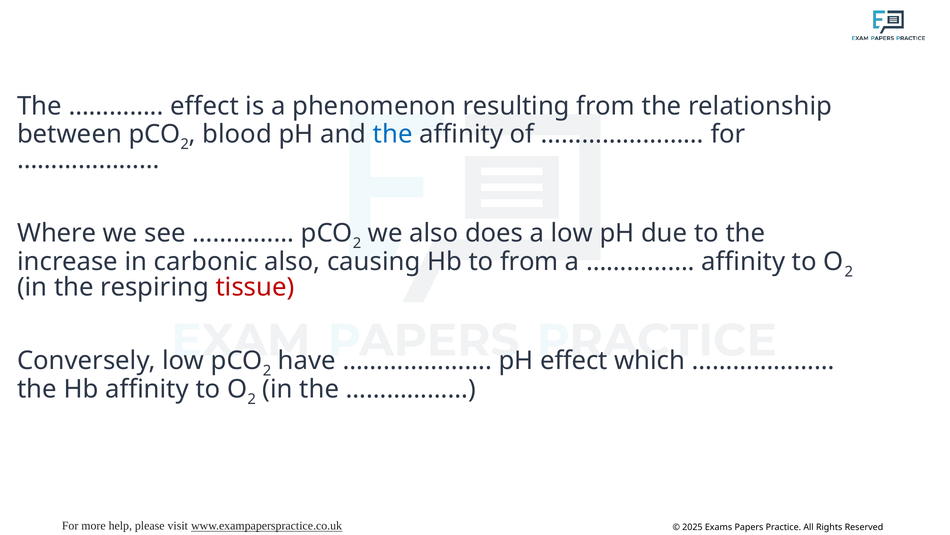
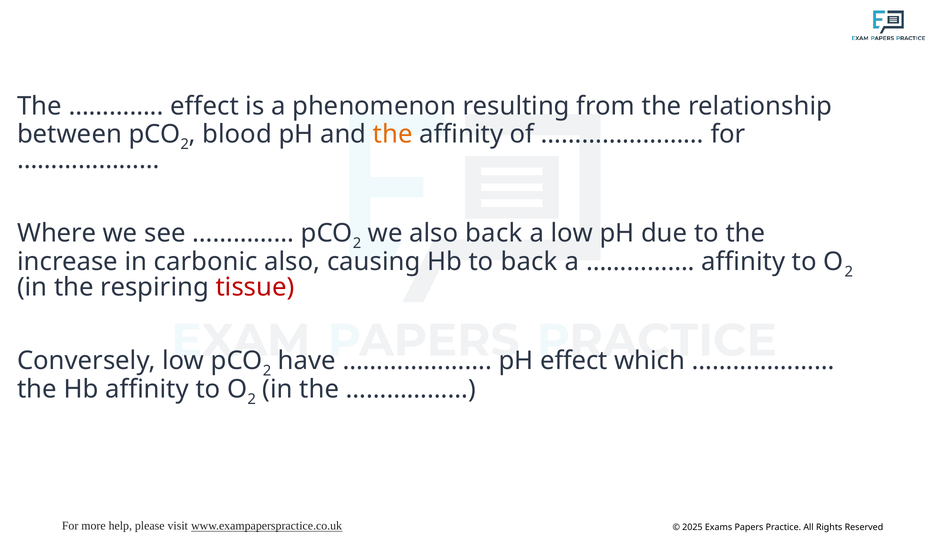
the at (393, 134) colour: blue -> orange
also does: does -> back
to from: from -> back
